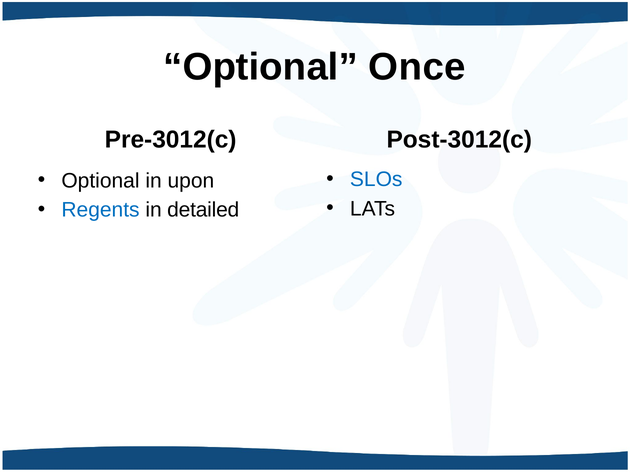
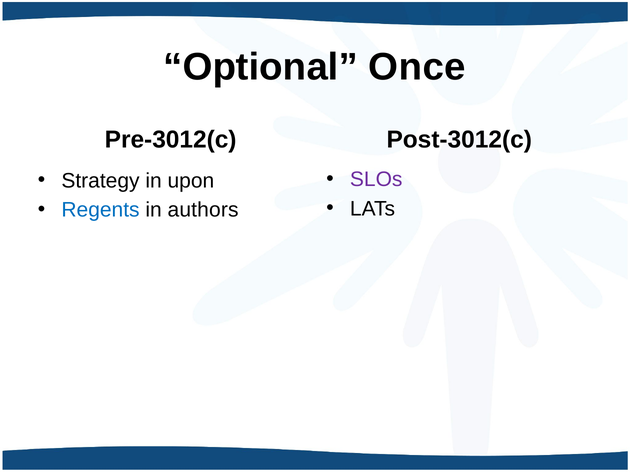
SLOs colour: blue -> purple
Optional at (100, 181): Optional -> Strategy
detailed: detailed -> authors
